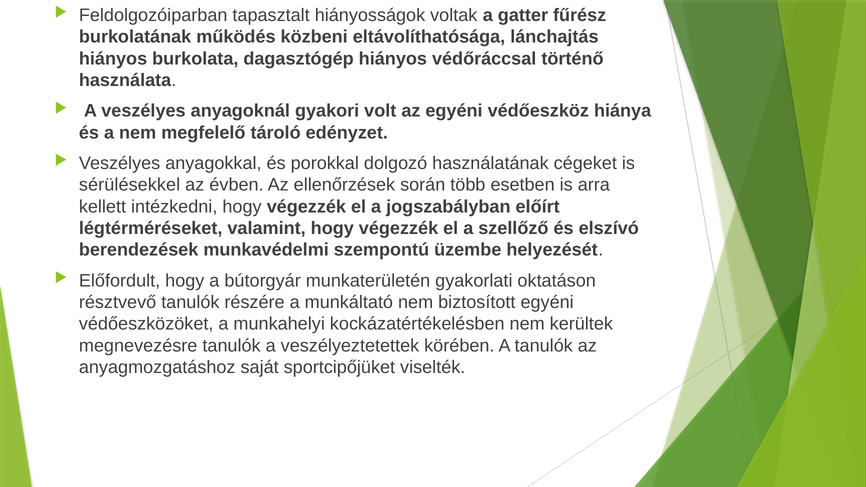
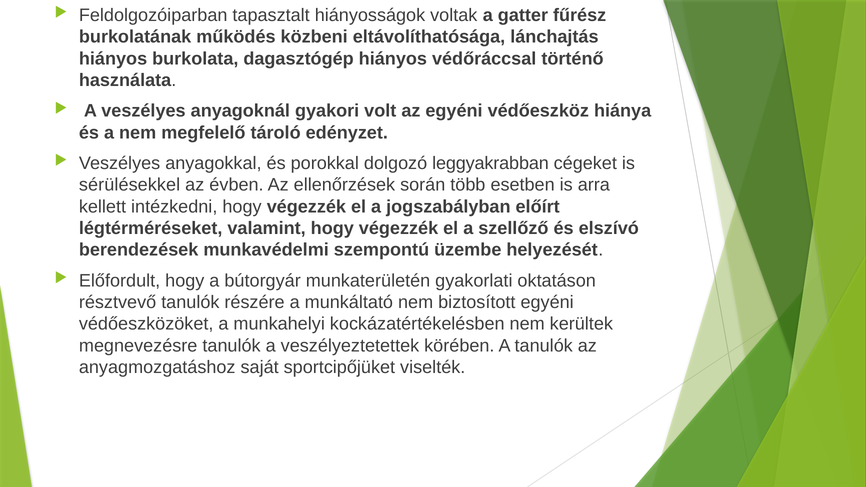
használatának: használatának -> leggyakrabban
